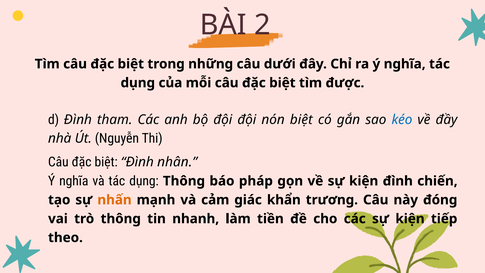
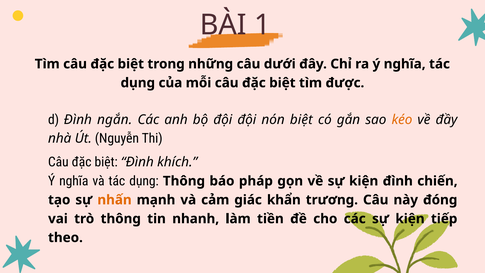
2: 2 -> 1
tham: tham -> ngắn
kéo colour: blue -> orange
nhân: nhân -> khích
